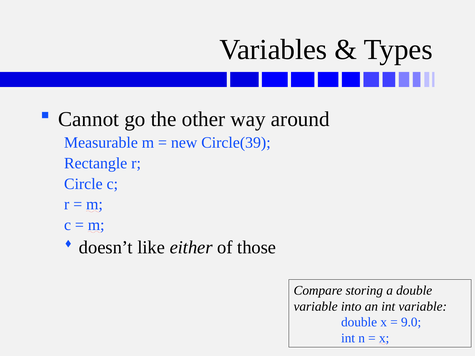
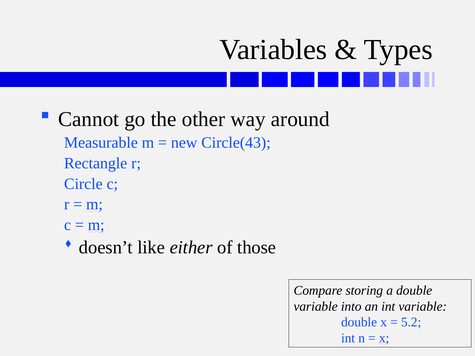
Circle(39: Circle(39 -> Circle(43
9.0: 9.0 -> 5.2
